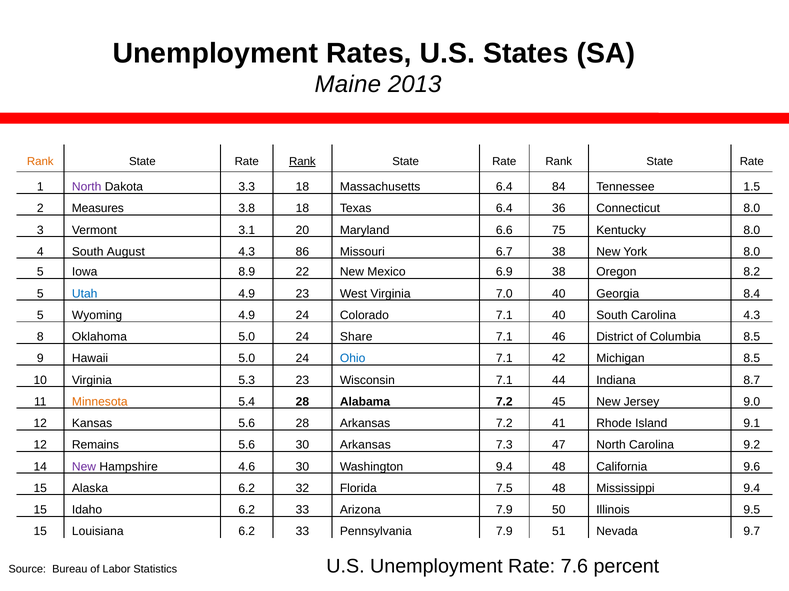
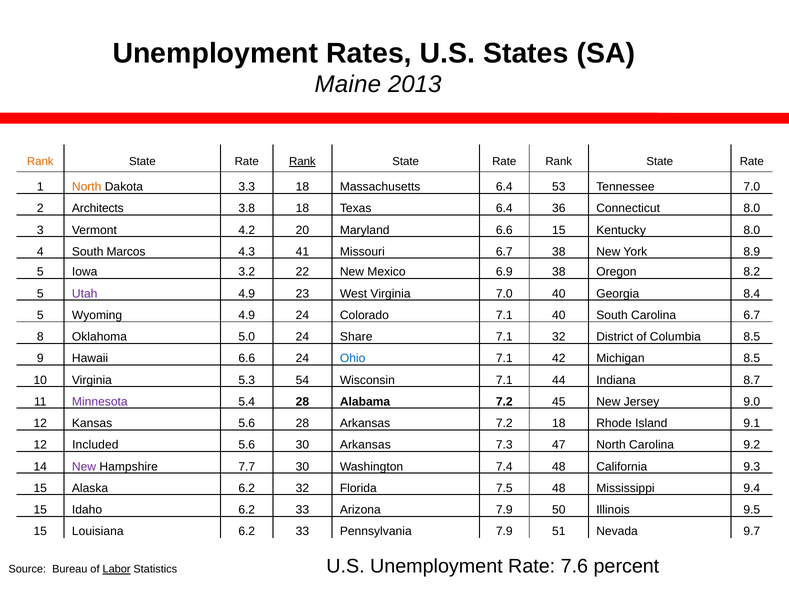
North at (87, 187) colour: purple -> orange
84: 84 -> 53
Tennessee 1.5: 1.5 -> 7.0
Measures: Measures -> Architects
3.1: 3.1 -> 4.2
6.6 75: 75 -> 15
August: August -> Marcos
86: 86 -> 41
York 8.0: 8.0 -> 8.9
8.9: 8.9 -> 3.2
Utah colour: blue -> purple
Carolina 4.3: 4.3 -> 6.7
7.1 46: 46 -> 32
Hawaii 5.0: 5.0 -> 6.6
5.3 23: 23 -> 54
Minnesota colour: orange -> purple
7.2 41: 41 -> 18
Remains: Remains -> Included
4.6: 4.6 -> 7.7
Washington 9.4: 9.4 -> 7.4
9.6: 9.6 -> 9.3
Labor underline: none -> present
